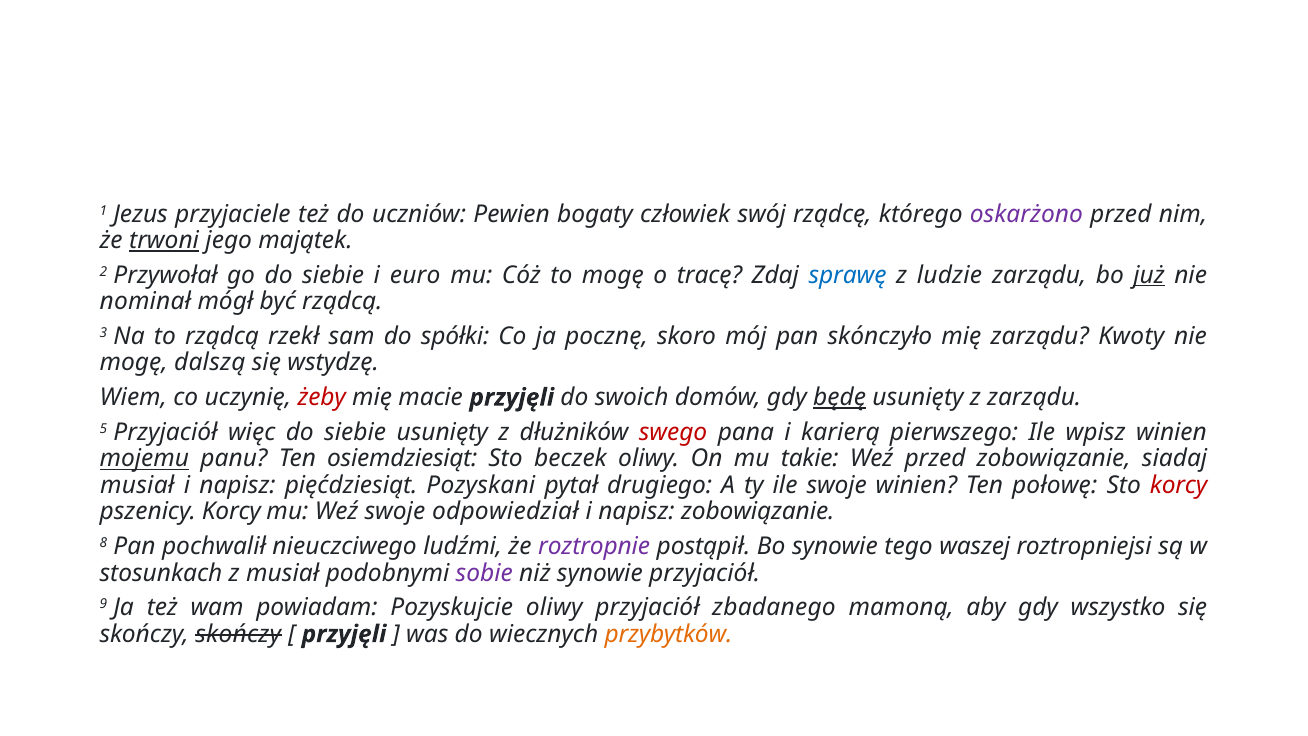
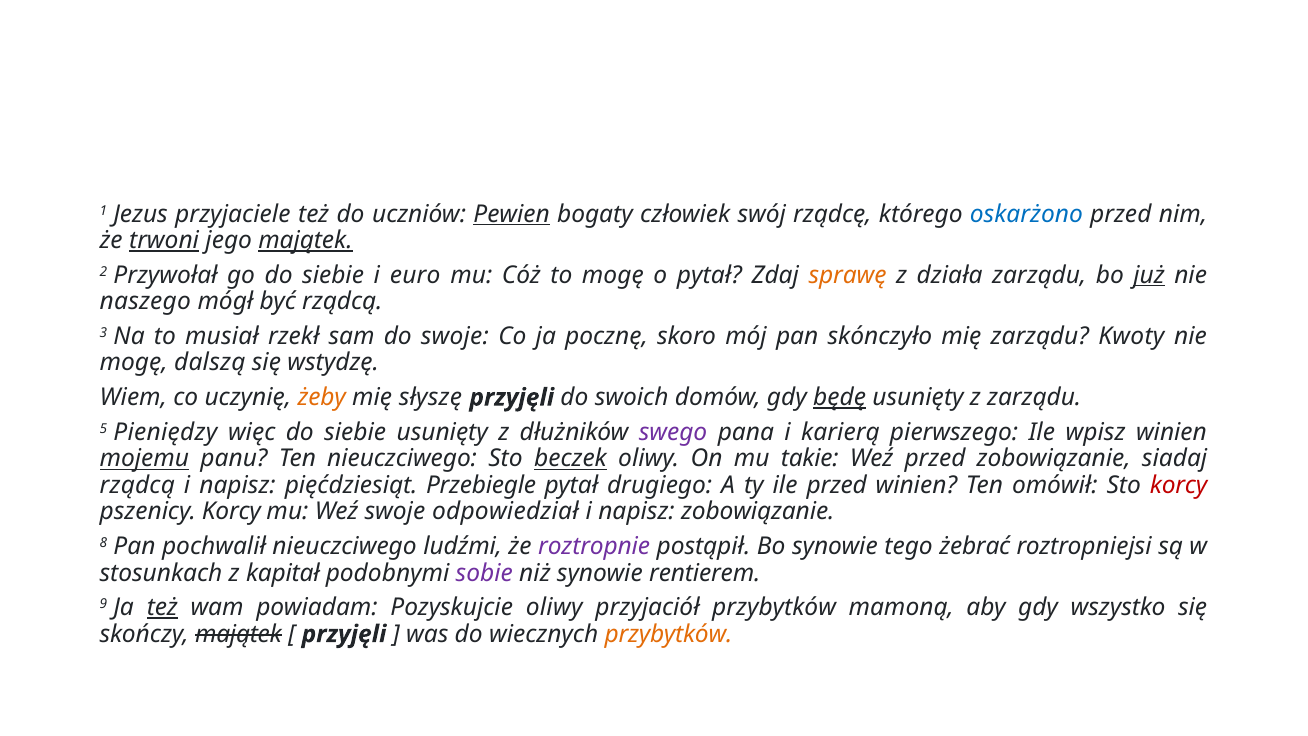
Pewien underline: none -> present
oskarżono colour: purple -> blue
majątek at (305, 240) underline: none -> present
o tracę: tracę -> pytał
sprawę colour: blue -> orange
ludzie: ludzie -> działa
nominał: nominał -> naszego
to rządcą: rządcą -> musiał
do spółki: spółki -> swoje
żeby colour: red -> orange
macie: macie -> słyszę
5 Przyjaciół: Przyjaciół -> Pieniędzy
swego colour: red -> purple
Ten osiemdziesiąt: osiemdziesiąt -> nieuczciwego
beczek underline: none -> present
musiał at (137, 485): musiał -> rządcą
Pozyskani: Pozyskani -> Przebiegle
ile swoje: swoje -> przed
połowę: połowę -> omówił
waszej: waszej -> żebrać
z musiał: musiał -> kapitał
synowie przyjaciół: przyjaciół -> rentierem
też at (162, 607) underline: none -> present
przyjaciół zbadanego: zbadanego -> przybytków
skończy skończy: skończy -> majątek
